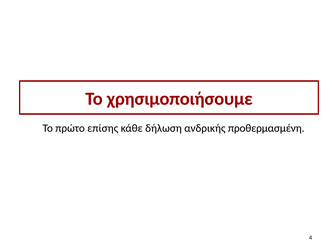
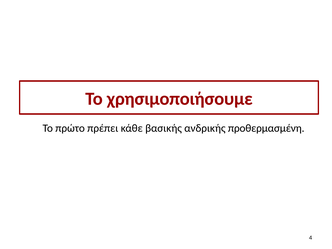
επίσης: επίσης -> πρέπει
δήλωση: δήλωση -> βασικής
